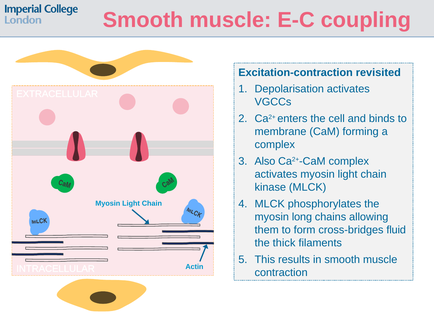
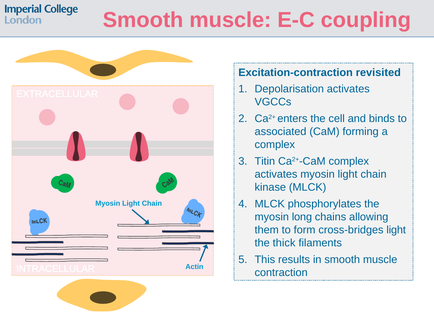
membrane: membrane -> associated
Also: Also -> Titin
cross-bridges fluid: fluid -> light
